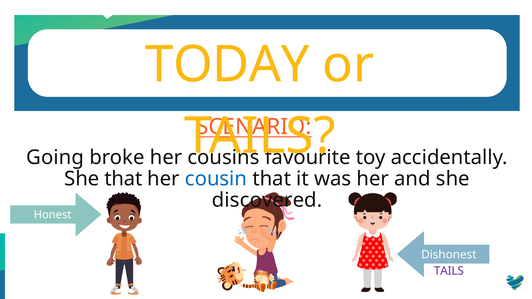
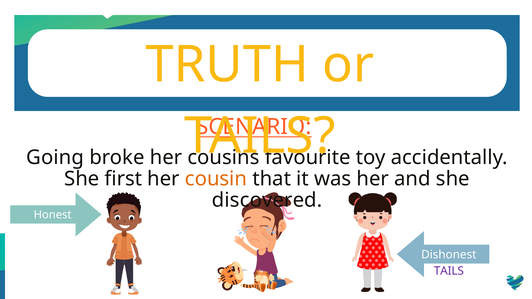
TODAY: TODAY -> TRUTH
She that: that -> first
cousin colour: blue -> orange
